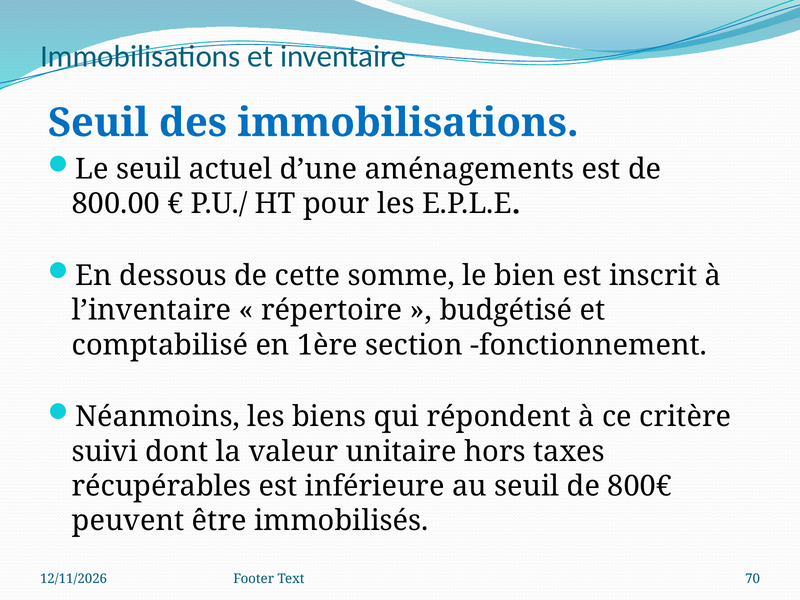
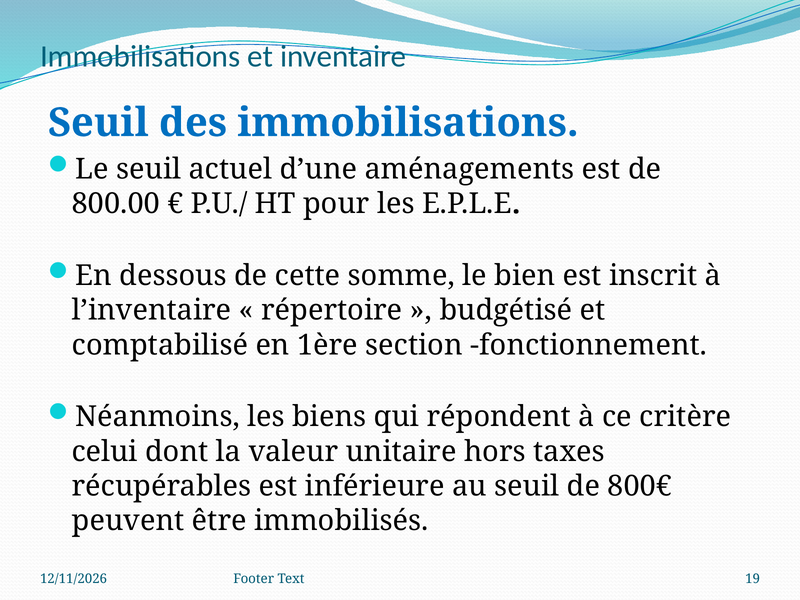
suivi: suivi -> celui
70: 70 -> 19
